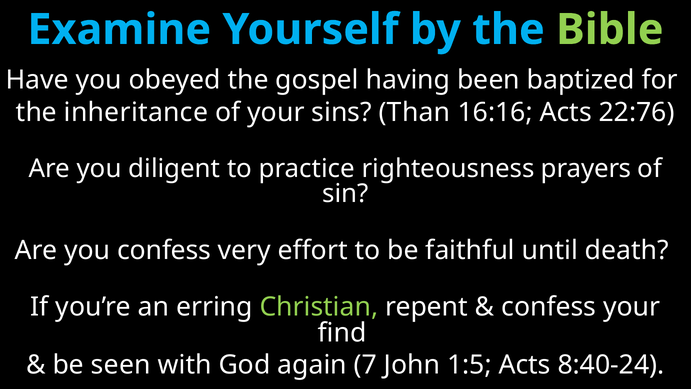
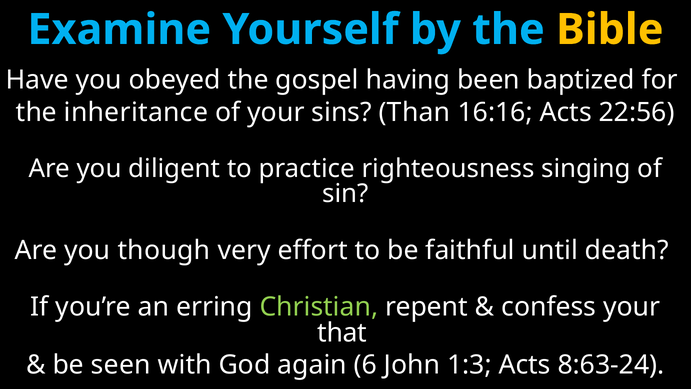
Bible colour: light green -> yellow
22:76: 22:76 -> 22:56
prayers: prayers -> singing
you confess: confess -> though
find: find -> that
7: 7 -> 6
1:5: 1:5 -> 1:3
8:40-24: 8:40-24 -> 8:63-24
